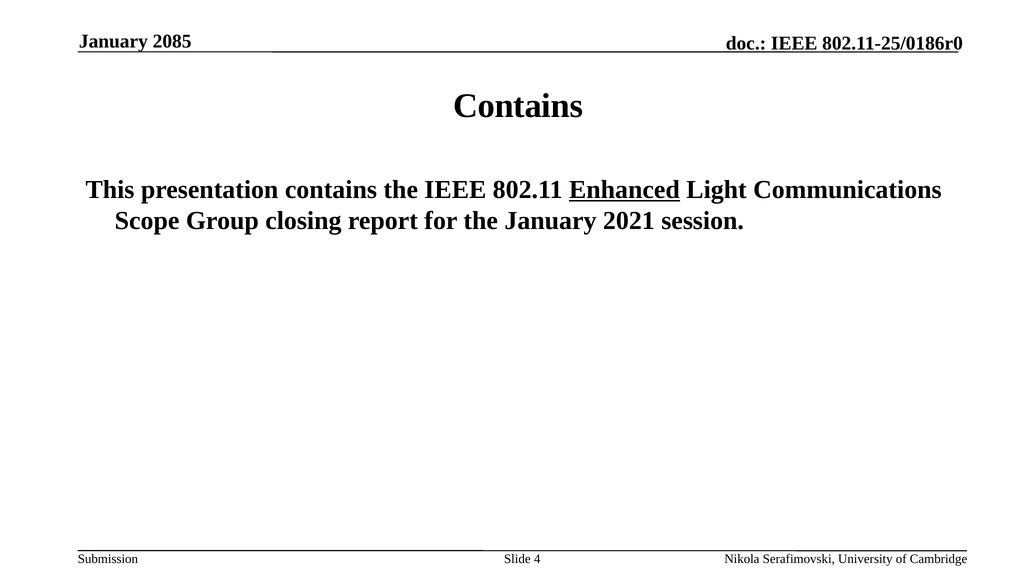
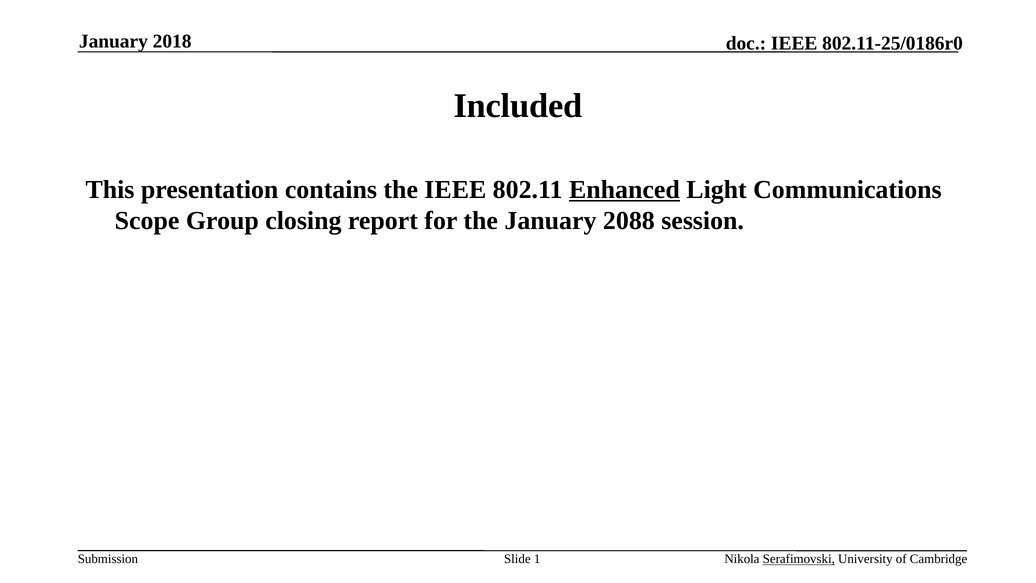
2085: 2085 -> 2018
Contains at (518, 106): Contains -> Included
2021: 2021 -> 2088
4: 4 -> 1
Serafimovski underline: none -> present
